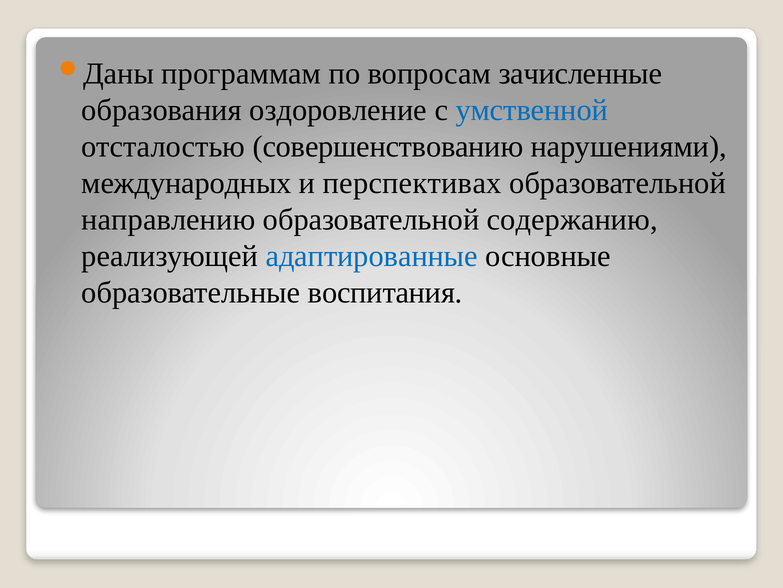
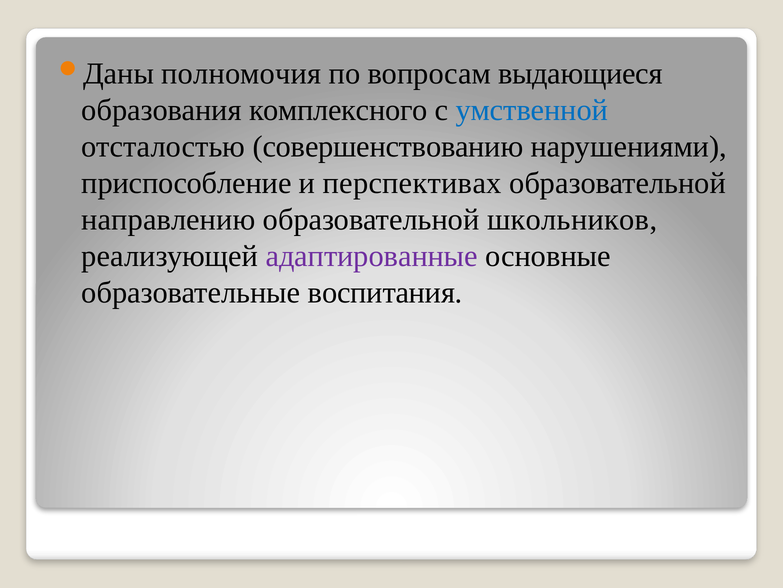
программам: программам -> полномочия
зачисленные: зачисленные -> выдающиеся
оздоровление: оздоровление -> комплексного
международных: международных -> приспособление
содержанию: содержанию -> школьников
адаптированные colour: blue -> purple
